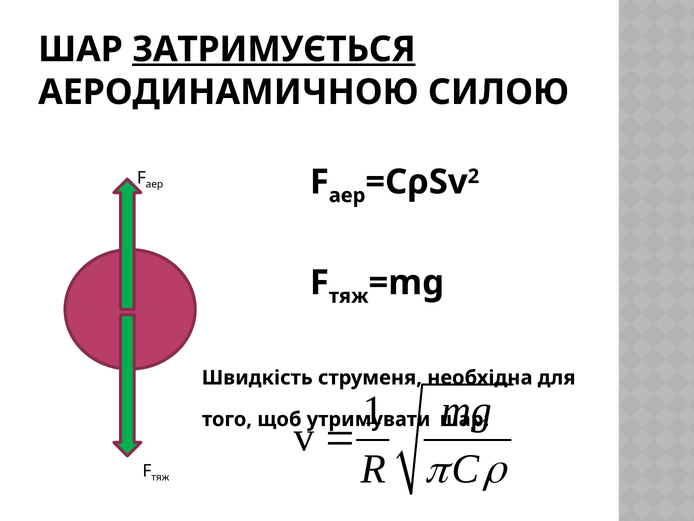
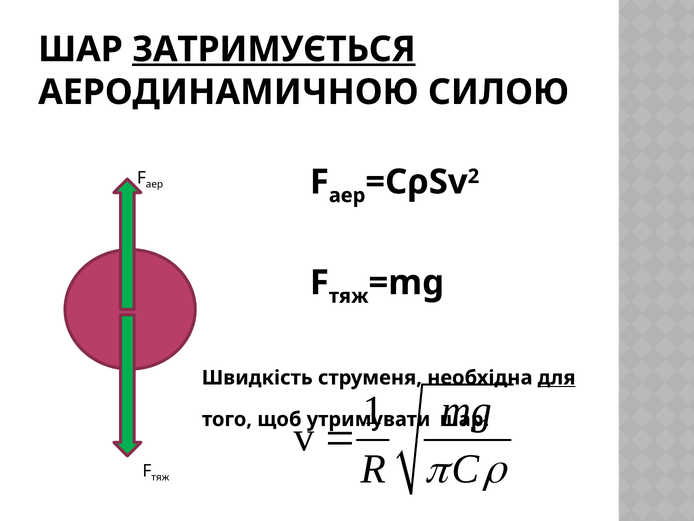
для underline: none -> present
